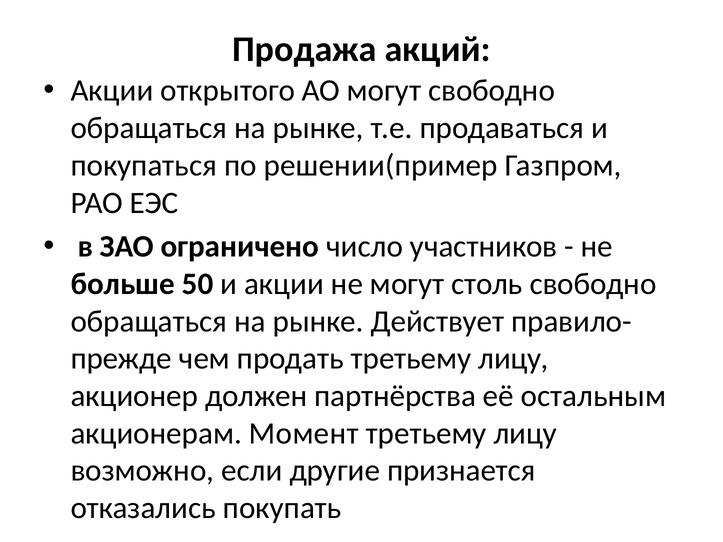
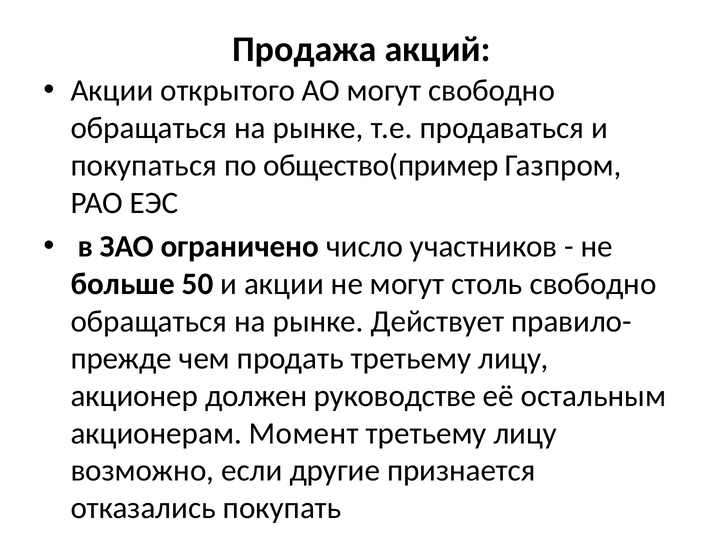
решении(пример: решении(пример -> общество(пример
партнёрства: партнёрства -> руководстве
